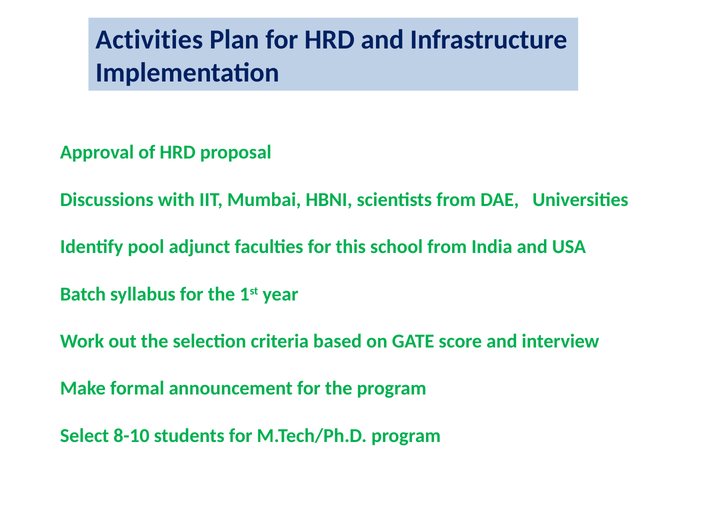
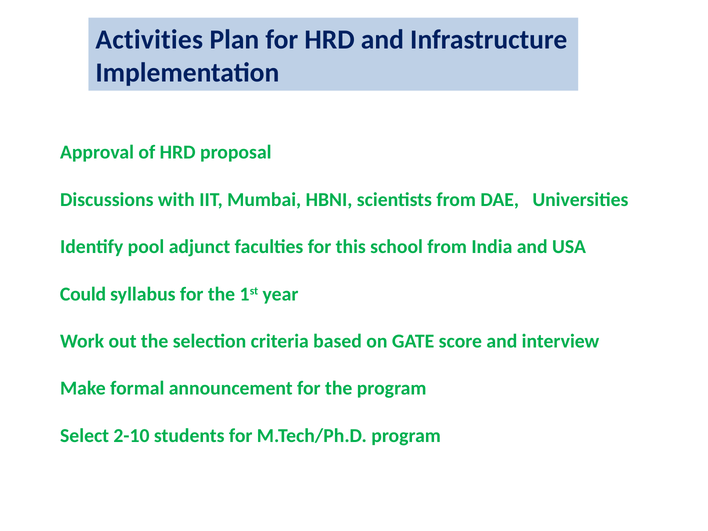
Batch: Batch -> Could
8-10: 8-10 -> 2-10
